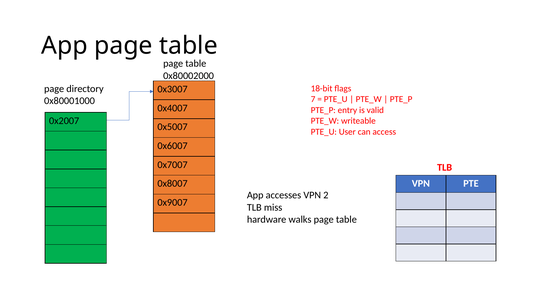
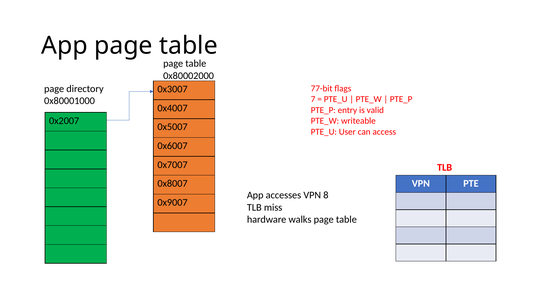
18-bit: 18-bit -> 77-bit
2: 2 -> 8
